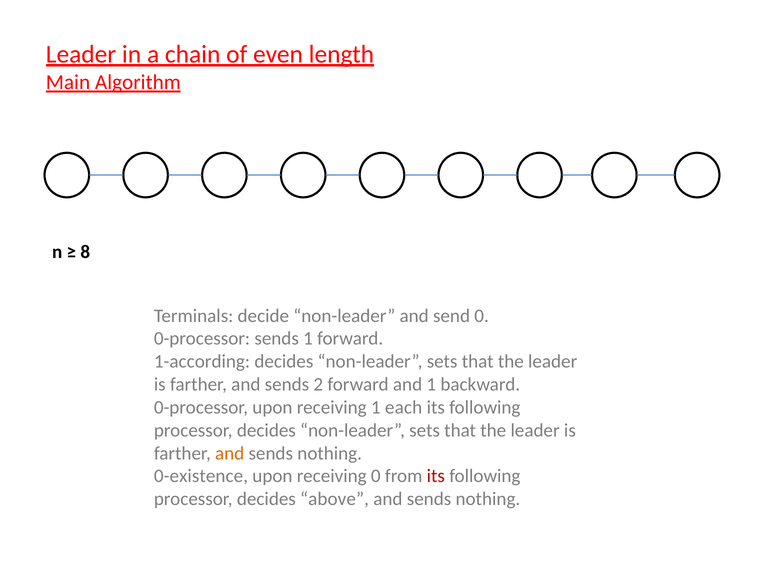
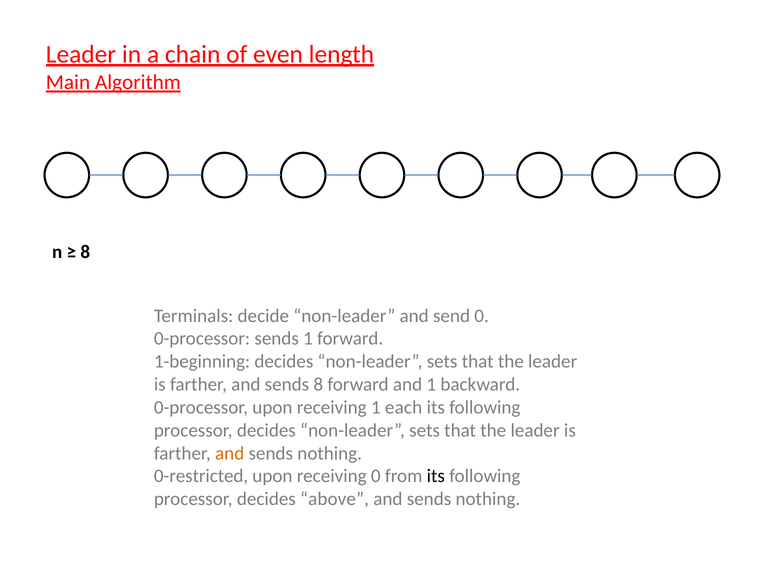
1-according: 1-according -> 1-beginning
sends 2: 2 -> 8
0-existence: 0-existence -> 0-restricted
its at (436, 476) colour: red -> black
